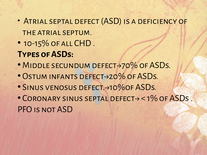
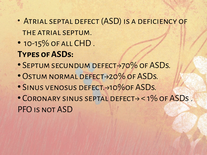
Middle at (36, 65): Middle -> Septum
infants: infants -> normal
